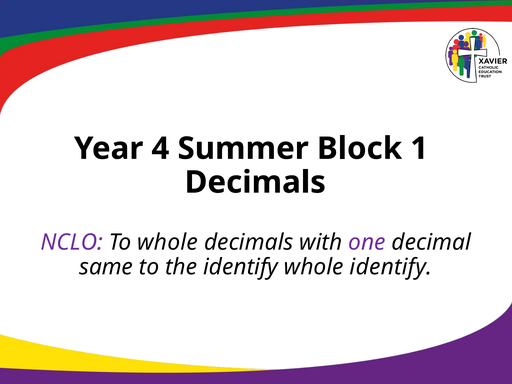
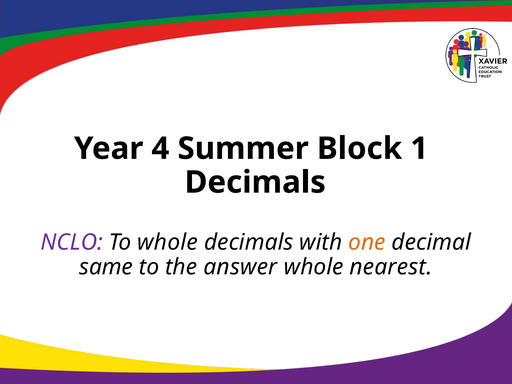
one colour: purple -> orange
the identify: identify -> answer
whole identify: identify -> nearest
